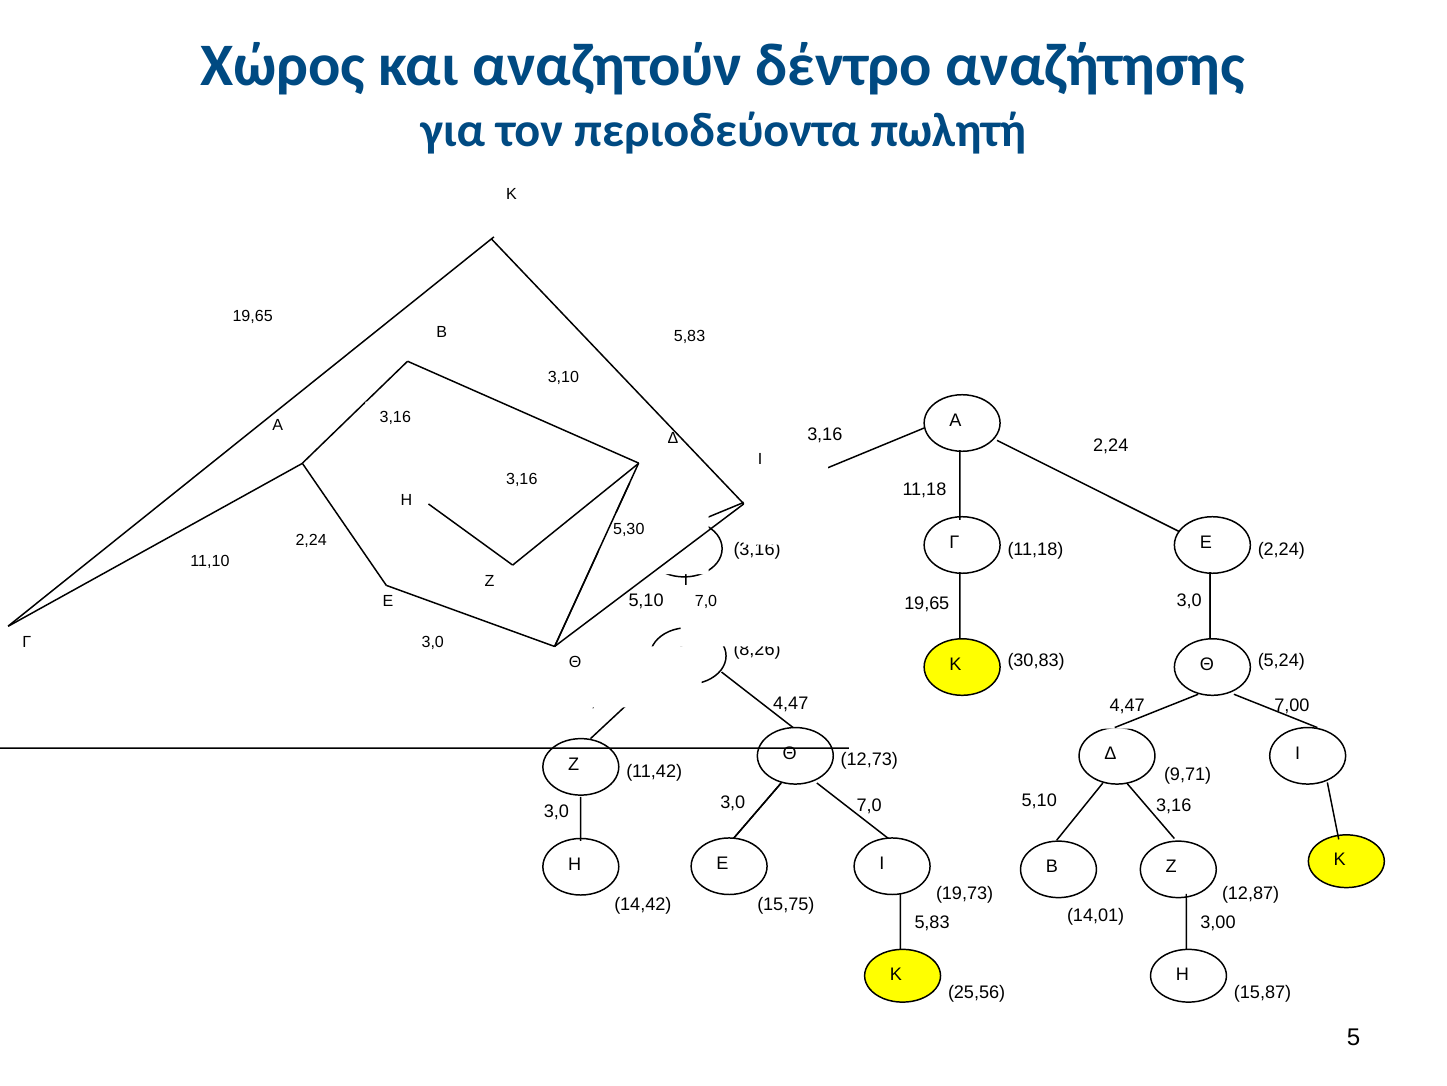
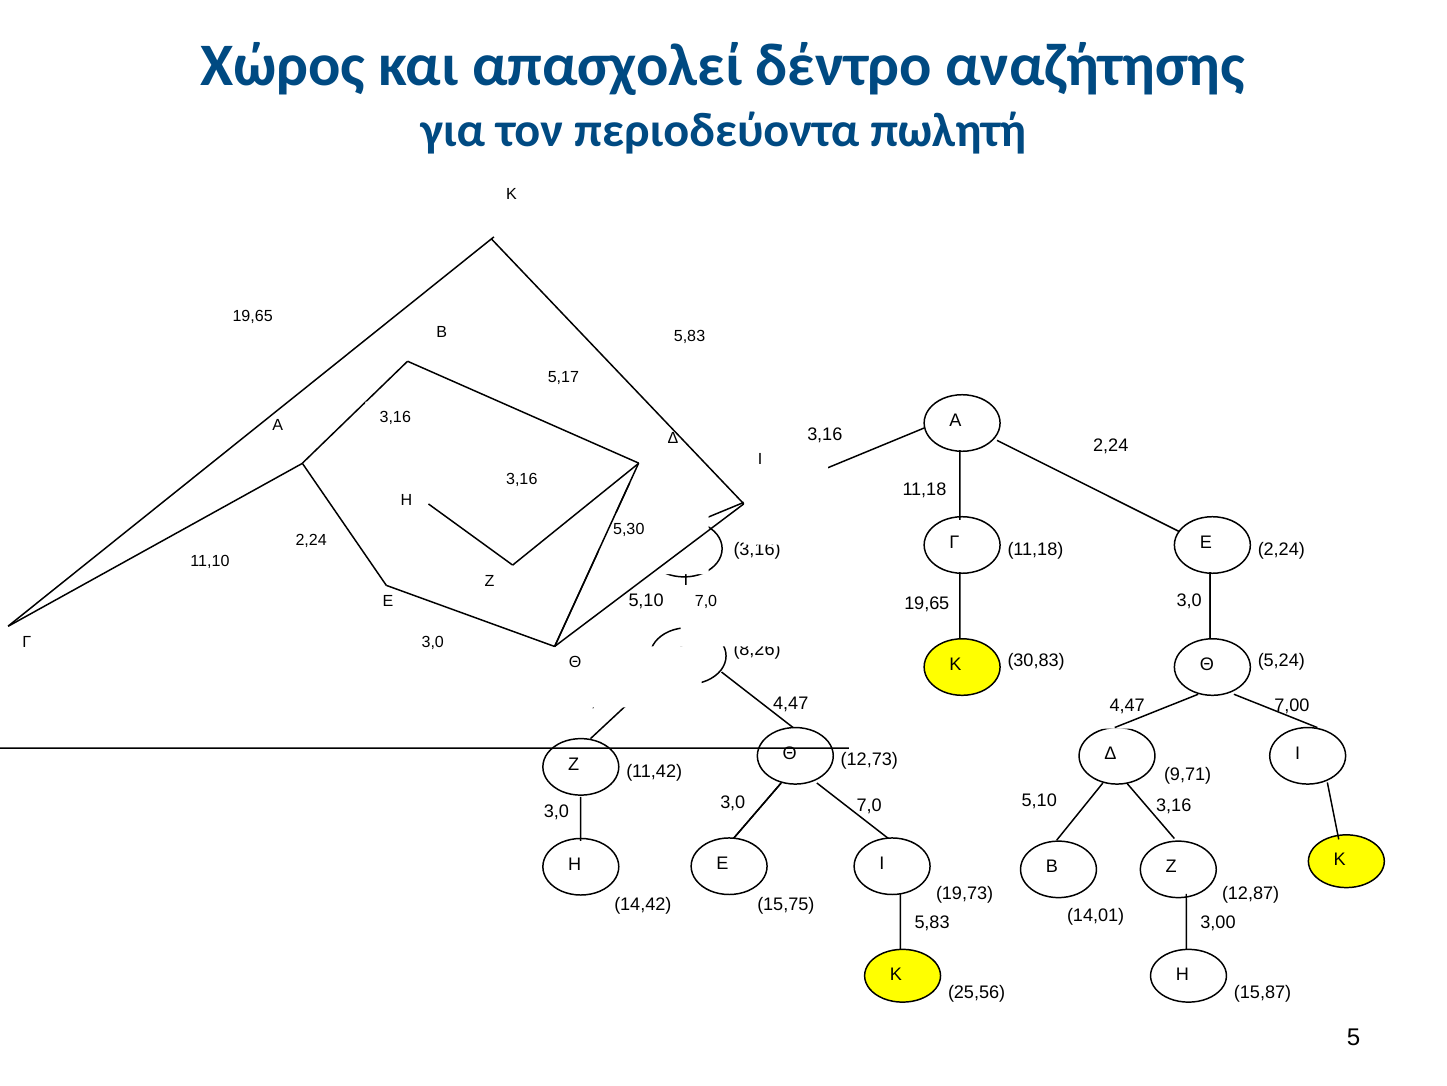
αναζητούν: αναζητούν -> απασχολεί
3,10: 3,10 -> 5,17
